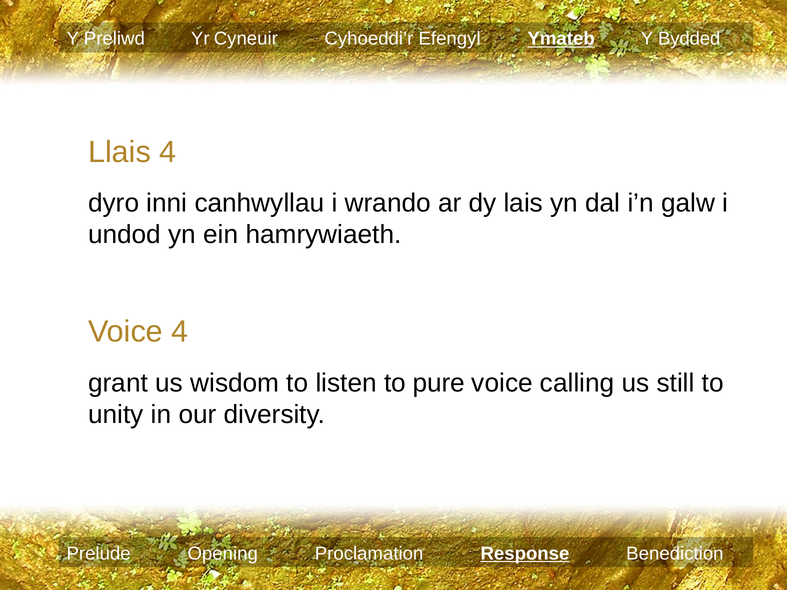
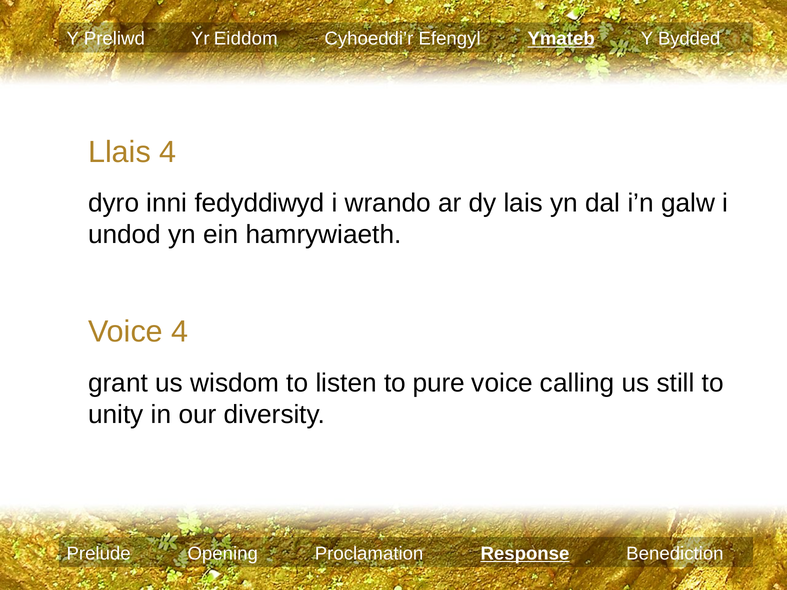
Cyneuir: Cyneuir -> Eiddom
canhwyllau: canhwyllau -> fedyddiwyd
